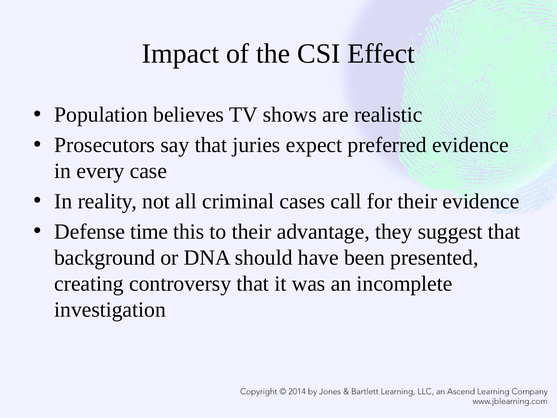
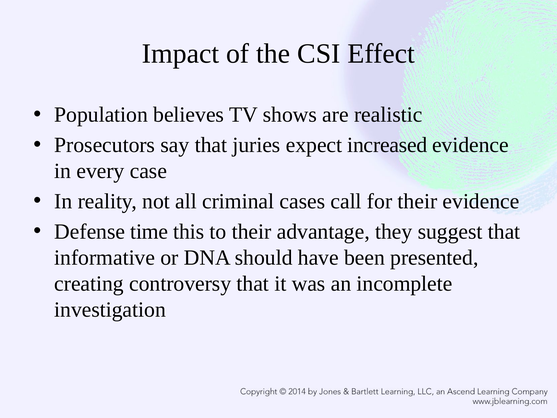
preferred: preferred -> increased
background: background -> informative
